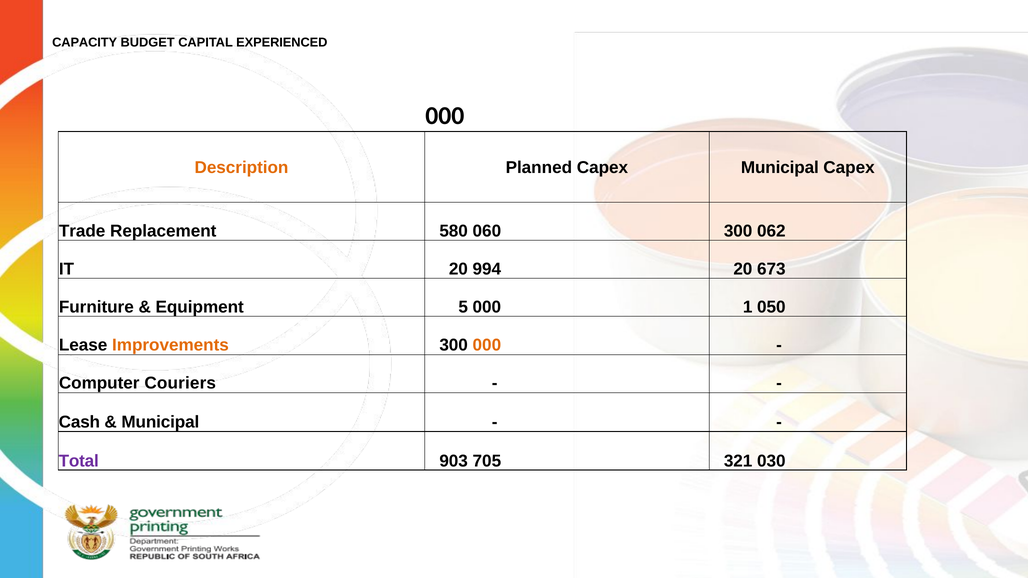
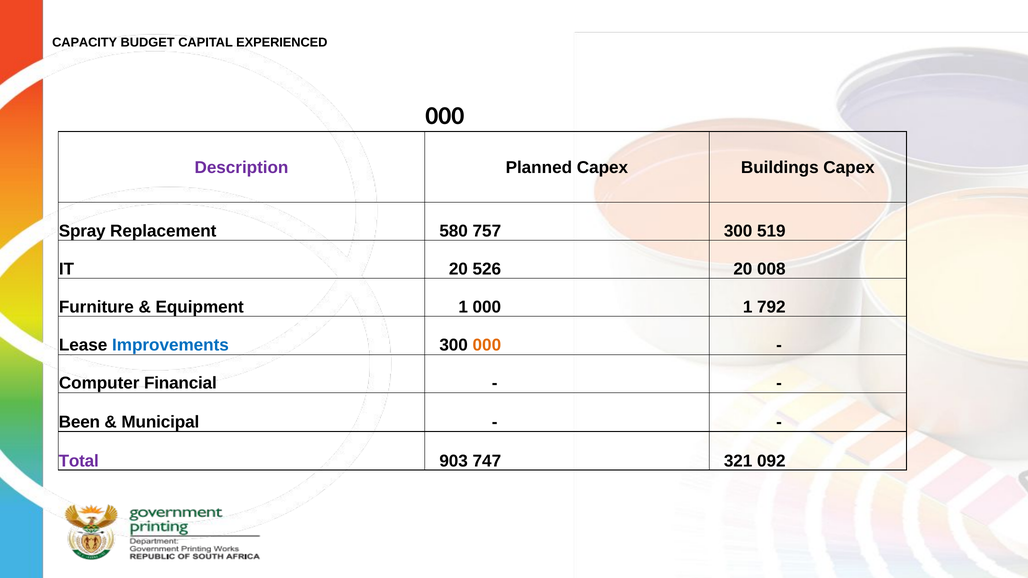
Description colour: orange -> purple
Capex Municipal: Municipal -> Buildings
Trade: Trade -> Spray
060: 060 -> 757
062: 062 -> 519
994: 994 -> 526
673: 673 -> 008
Equipment 5: 5 -> 1
050: 050 -> 792
Improvements colour: orange -> blue
Couriers: Couriers -> Financial
Cash: Cash -> Been
705: 705 -> 747
030: 030 -> 092
